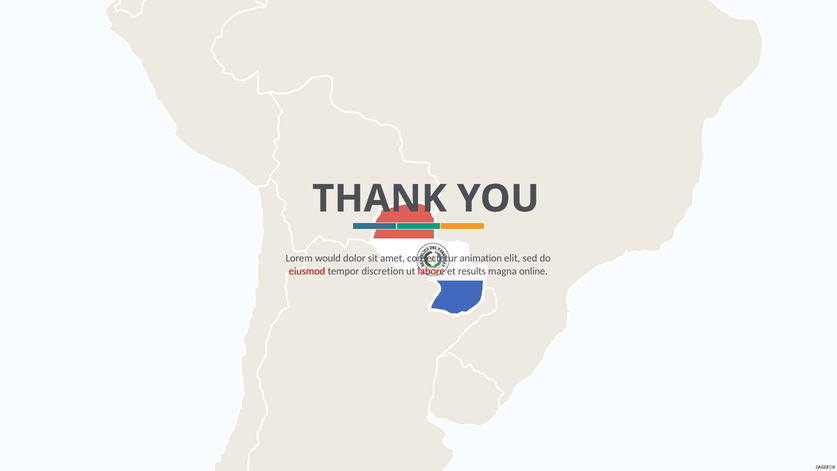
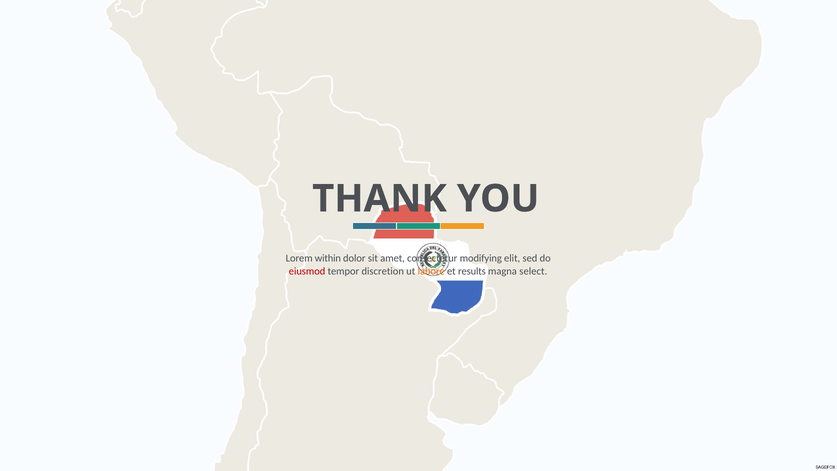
would: would -> within
animation: animation -> modifying
labore colour: red -> orange
online: online -> select
